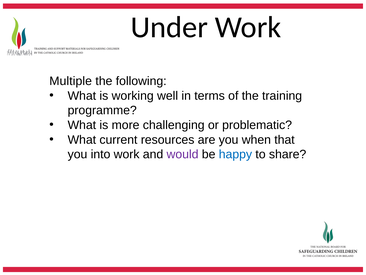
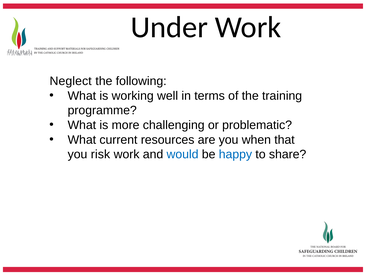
Multiple: Multiple -> Neglect
into: into -> risk
would colour: purple -> blue
